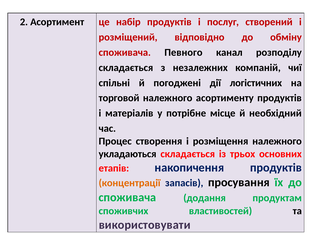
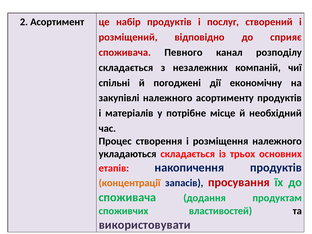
обміну: обміну -> сприяє
логістичних: логістичних -> економічну
торговой: торговой -> закупівлі
просування colour: black -> red
